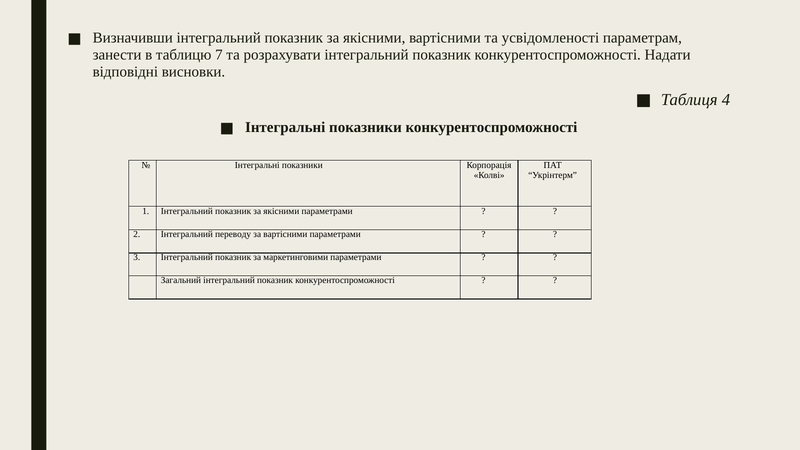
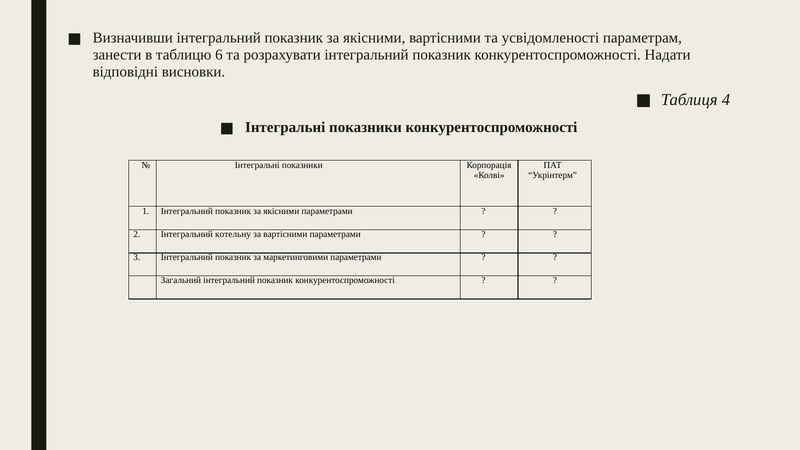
7: 7 -> 6
переводу: переводу -> котельну
